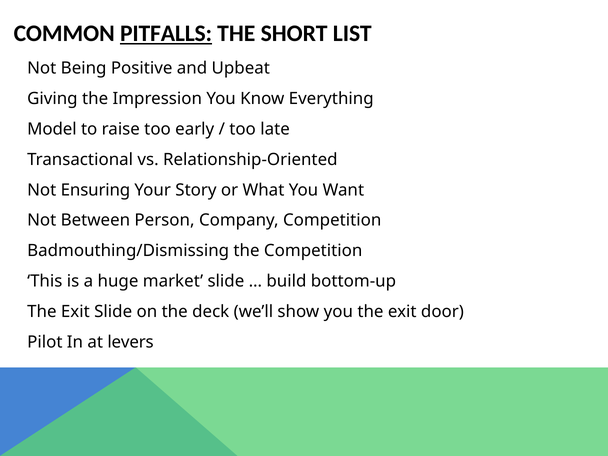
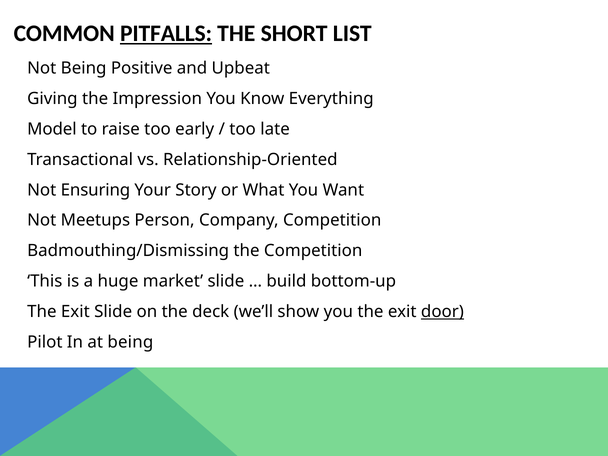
Between: Between -> Meetups
door underline: none -> present
at levers: levers -> being
